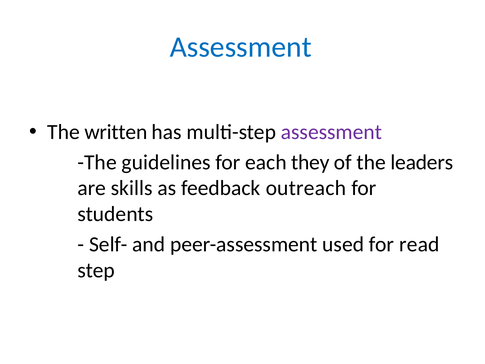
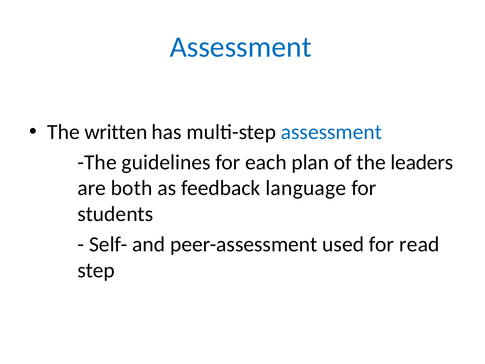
assessment at (331, 132) colour: purple -> blue
they: they -> plan
skills: skills -> both
outreach: outreach -> language
